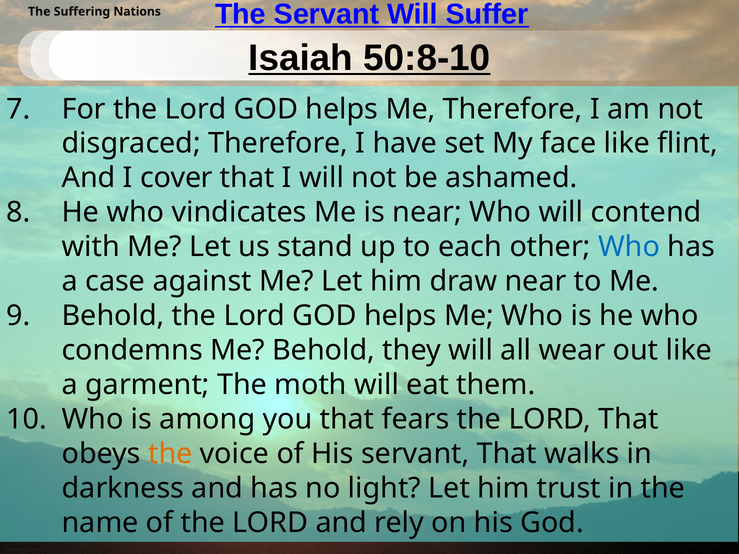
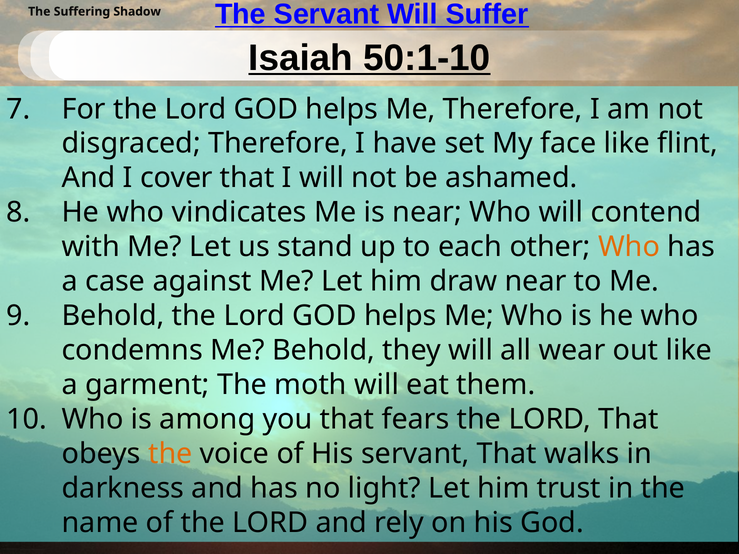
Nations: Nations -> Shadow
50:8-10: 50:8-10 -> 50:1-10
Who at (629, 247) colour: blue -> orange
